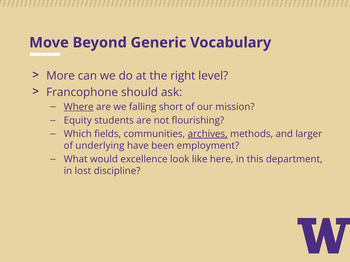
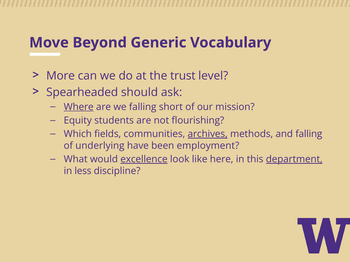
right: right -> trust
Francophone: Francophone -> Spearheaded
and larger: larger -> falling
excellence underline: none -> present
department underline: none -> present
lost: lost -> less
